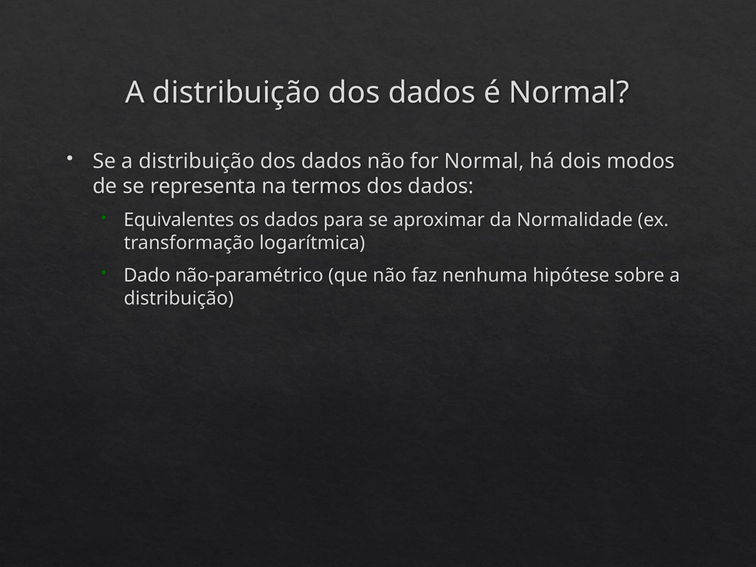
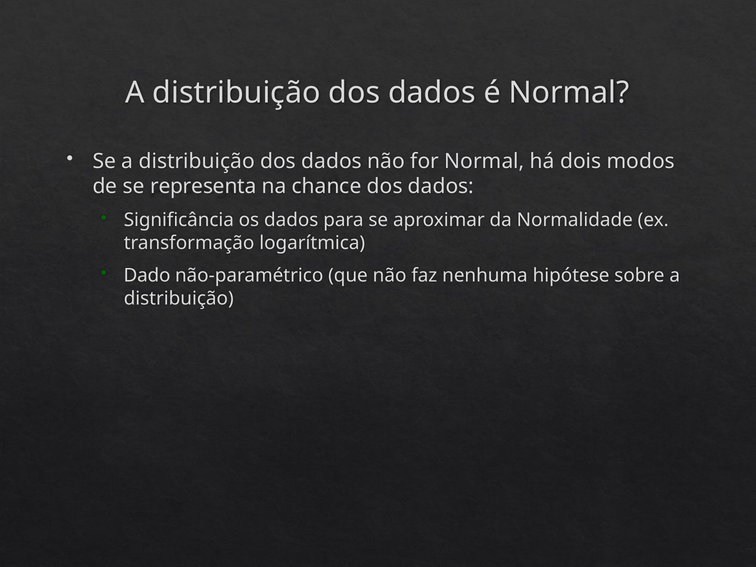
termos: termos -> chance
Equivalentes: Equivalentes -> Significância
